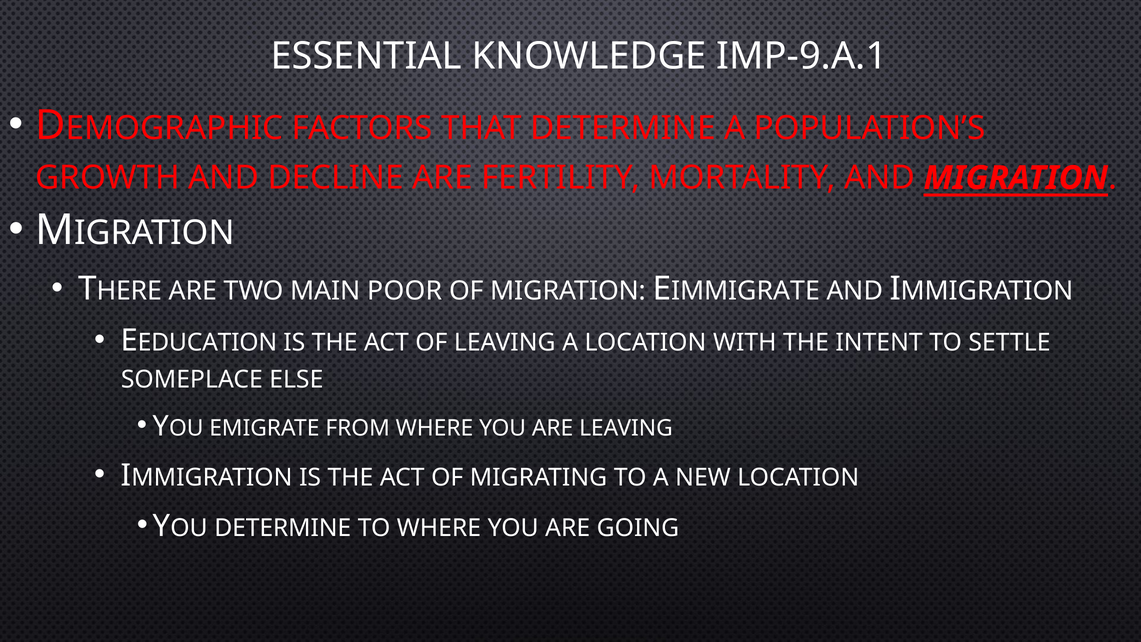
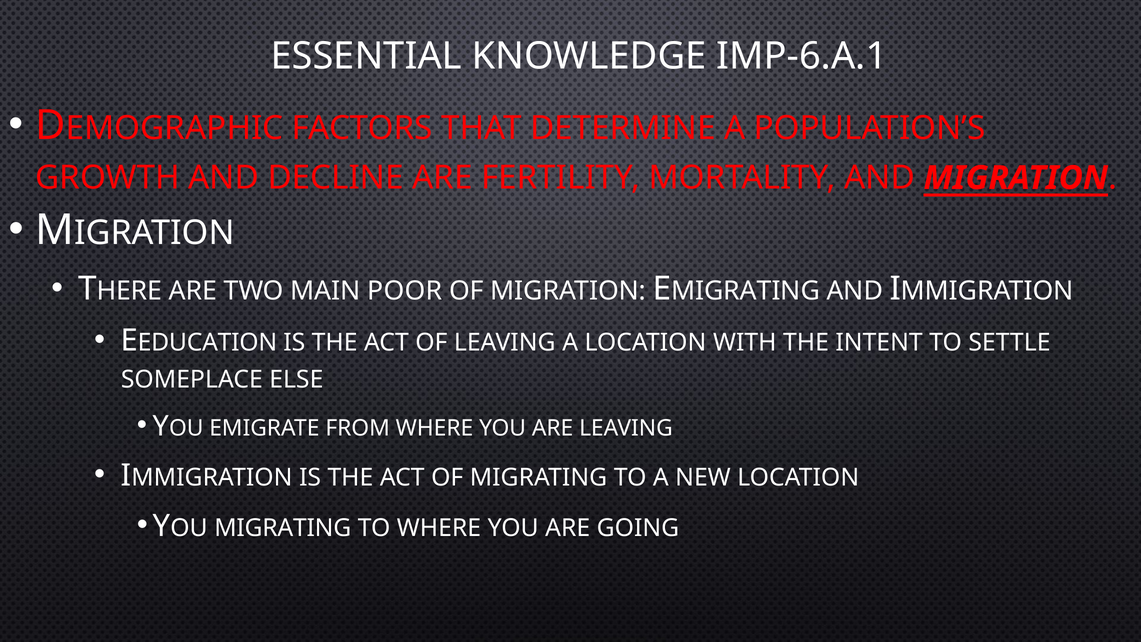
IMP-9.A.1: IMP-9.A.1 -> IMP-6.A.1
IMMIGRATE at (746, 291): IMMIGRATE -> MIGRATING
DETERMINE at (283, 528): DETERMINE -> MIGRATING
